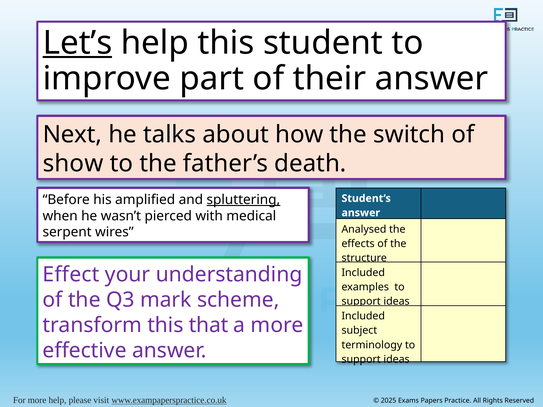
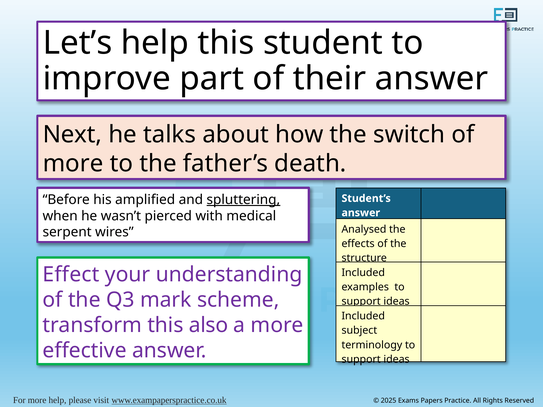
Let’s underline: present -> none
show at (73, 164): show -> more
that: that -> also
